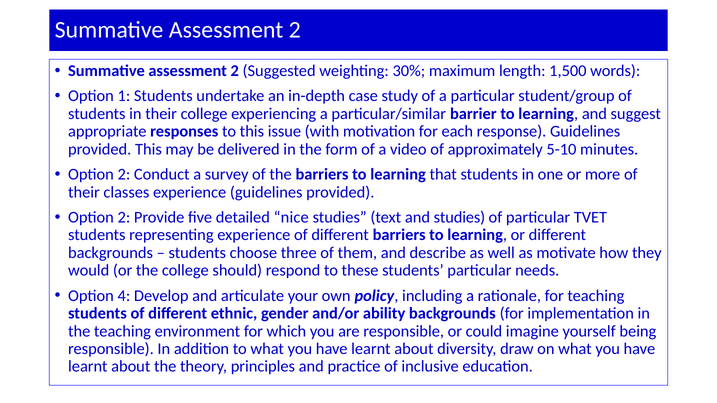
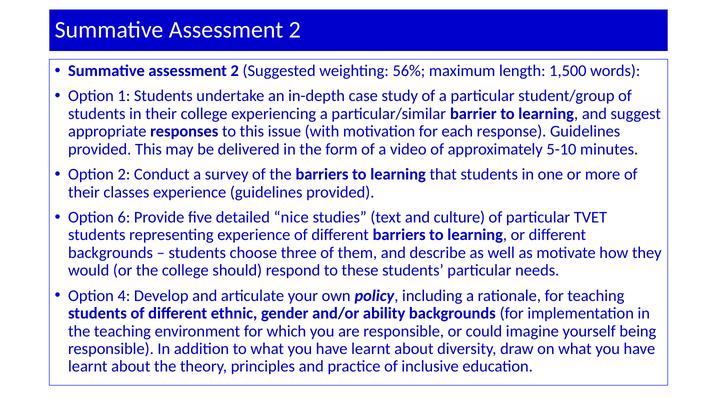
30%: 30% -> 56%
2 at (124, 217): 2 -> 6
and studies: studies -> culture
